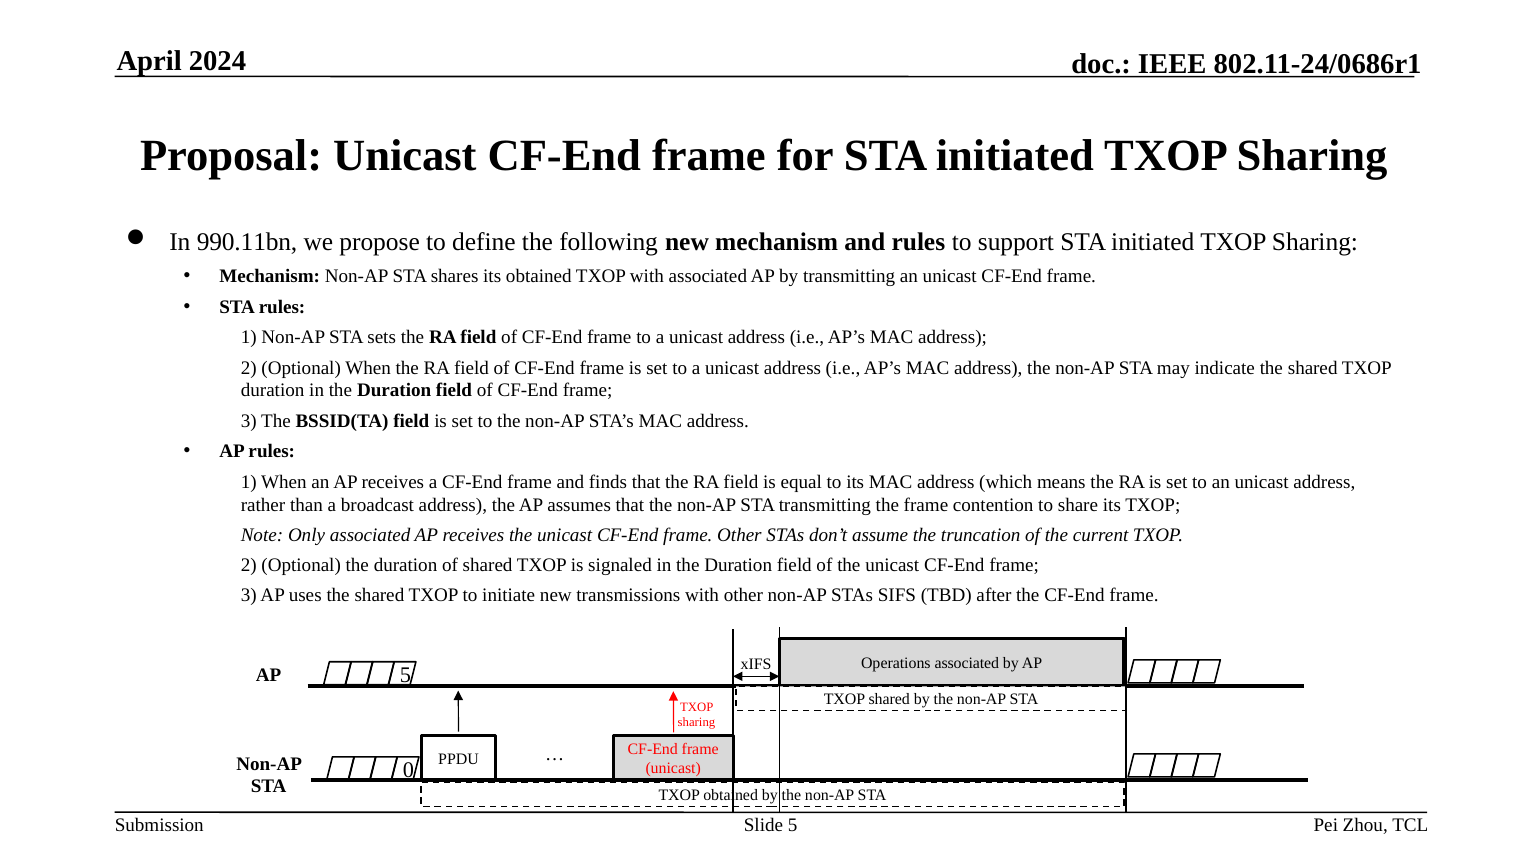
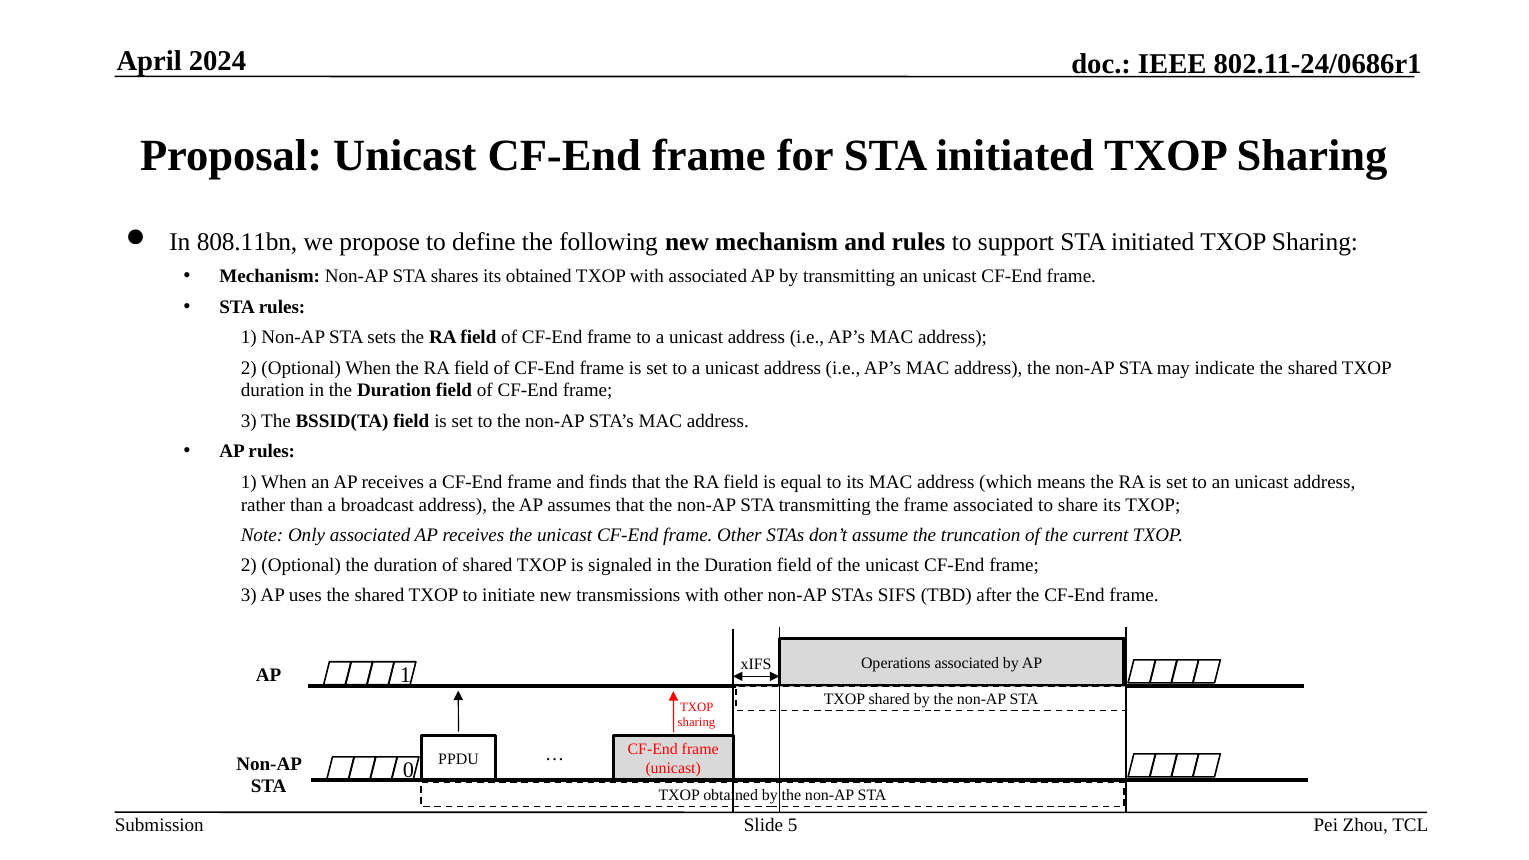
990.11bn: 990.11bn -> 808.11bn
frame contention: contention -> associated
AP 5: 5 -> 1
